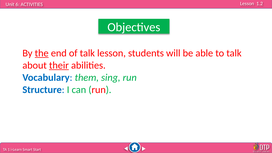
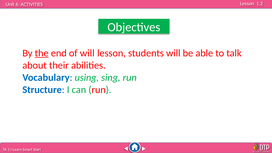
of talk: talk -> will
their underline: present -> none
them: them -> using
